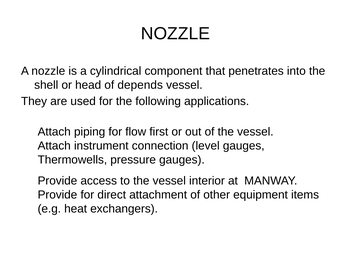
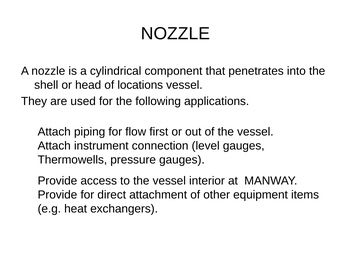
depends: depends -> locations
